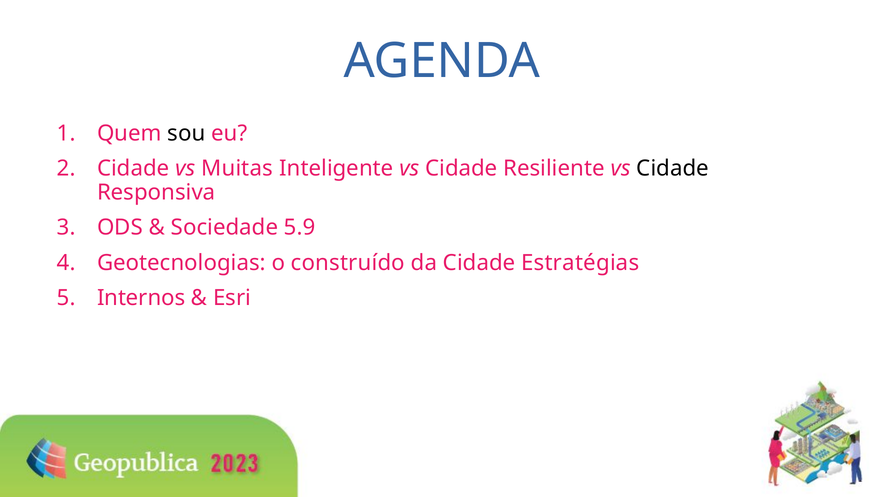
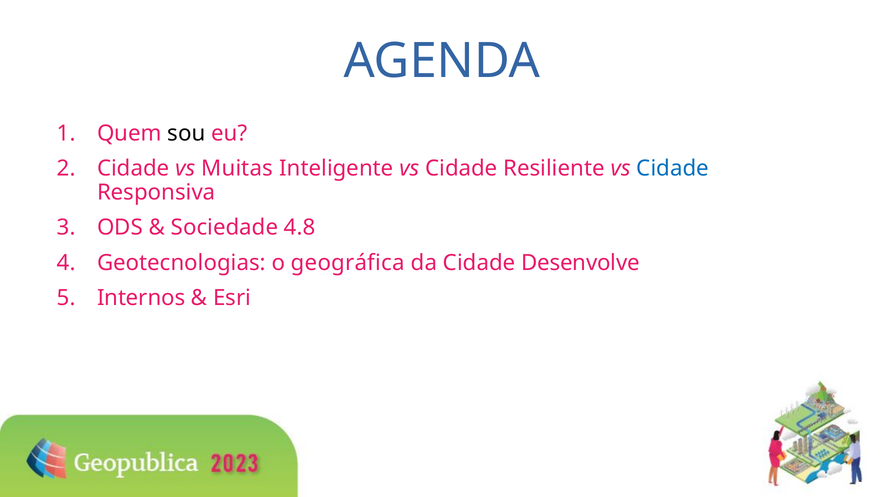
Cidade at (673, 169) colour: black -> blue
5.9: 5.9 -> 4.8
construído: construído -> geográfica
Estratégias: Estratégias -> Desenvolve
